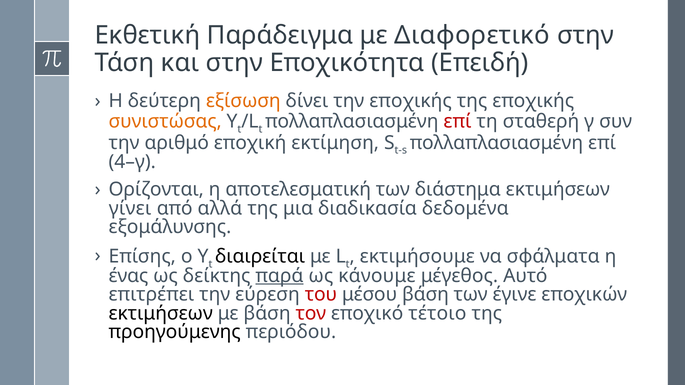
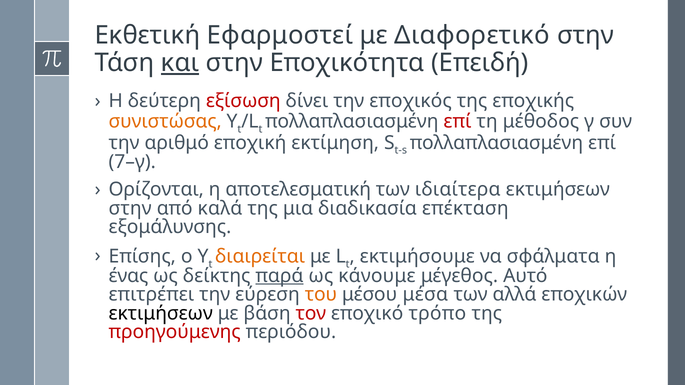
Παράδειγμα: Παράδειγμα -> Εφαρμοστεί
και underline: none -> present
εξίσωση colour: orange -> red
την εποχικής: εποχικής -> εποχικός
σταθερή: σταθερή -> μέθοδος
4–γ: 4–γ -> 7–γ
διάστημα: διάστημα -> ιδιαίτερα
γίνει at (130, 209): γίνει -> στην
αλλά: αλλά -> καλά
δεδομένα: δεδομένα -> επέκταση
διαιρείται colour: black -> orange
του colour: red -> orange
μέσου βάση: βάση -> μέσα
έγινε: έγινε -> αλλά
τέτοιο: τέτοιο -> τρόπο
προηγούμενης colour: black -> red
